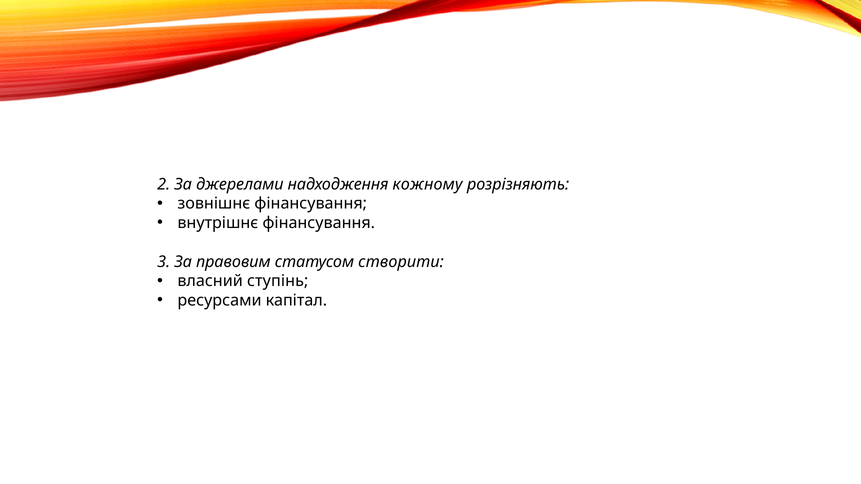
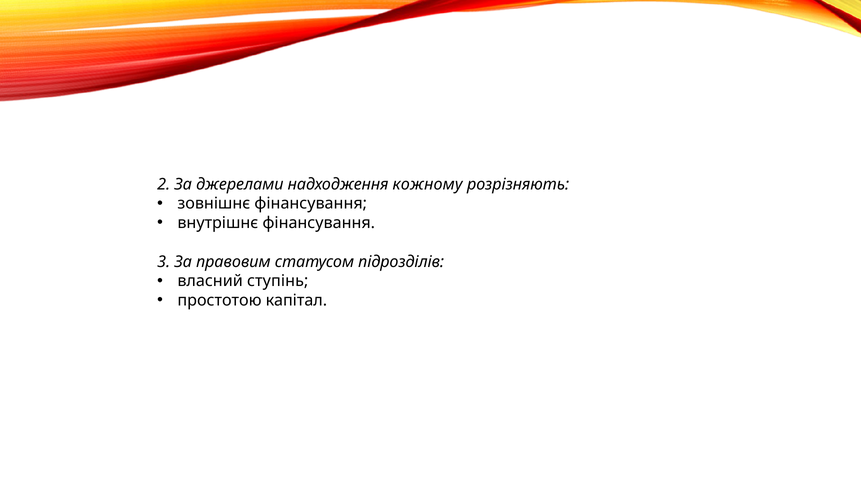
створити: створити -> підрозділів
ресурсами: ресурсами -> простотою
